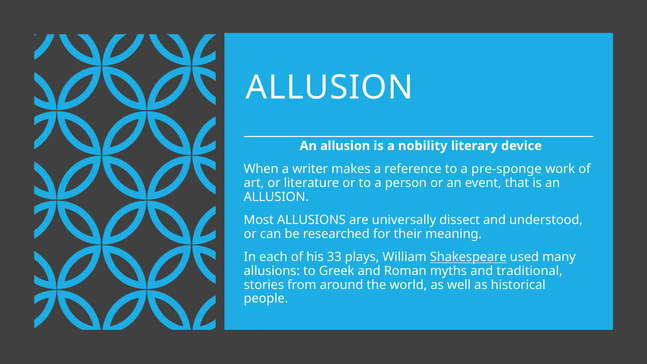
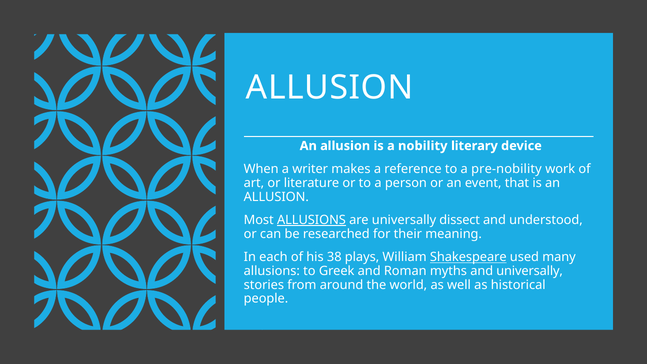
pre-sponge: pre-sponge -> pre-nobility
ALLUSIONS at (311, 220) underline: none -> present
33: 33 -> 38
and traditional: traditional -> universally
